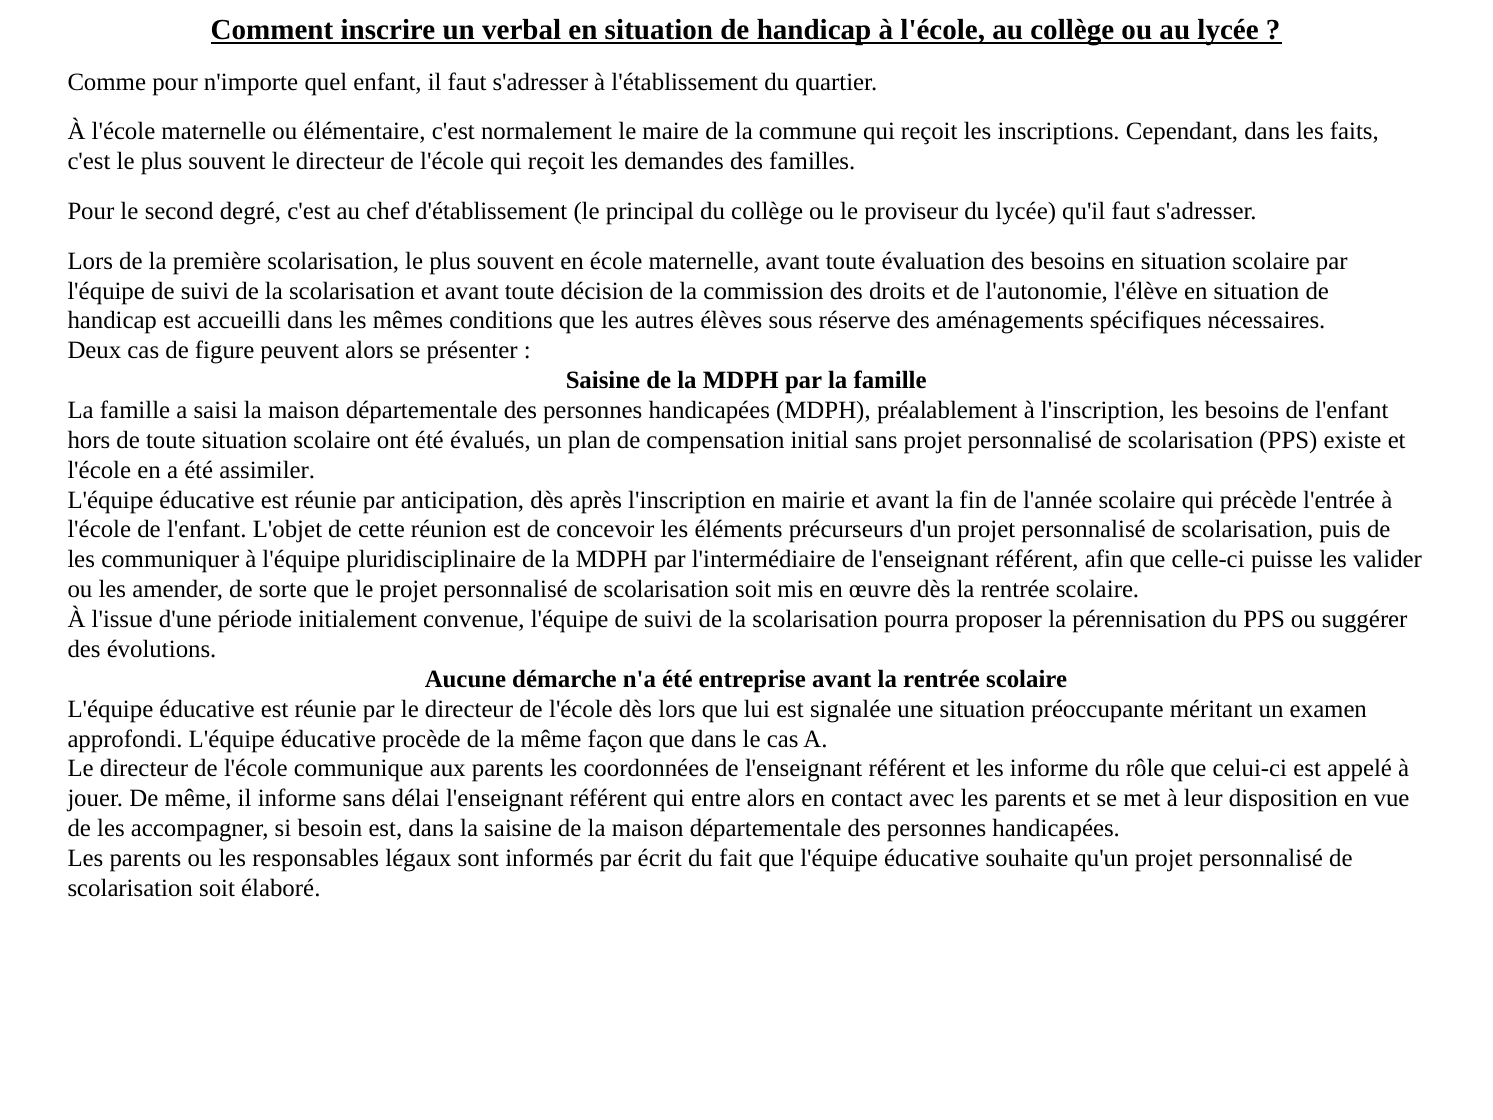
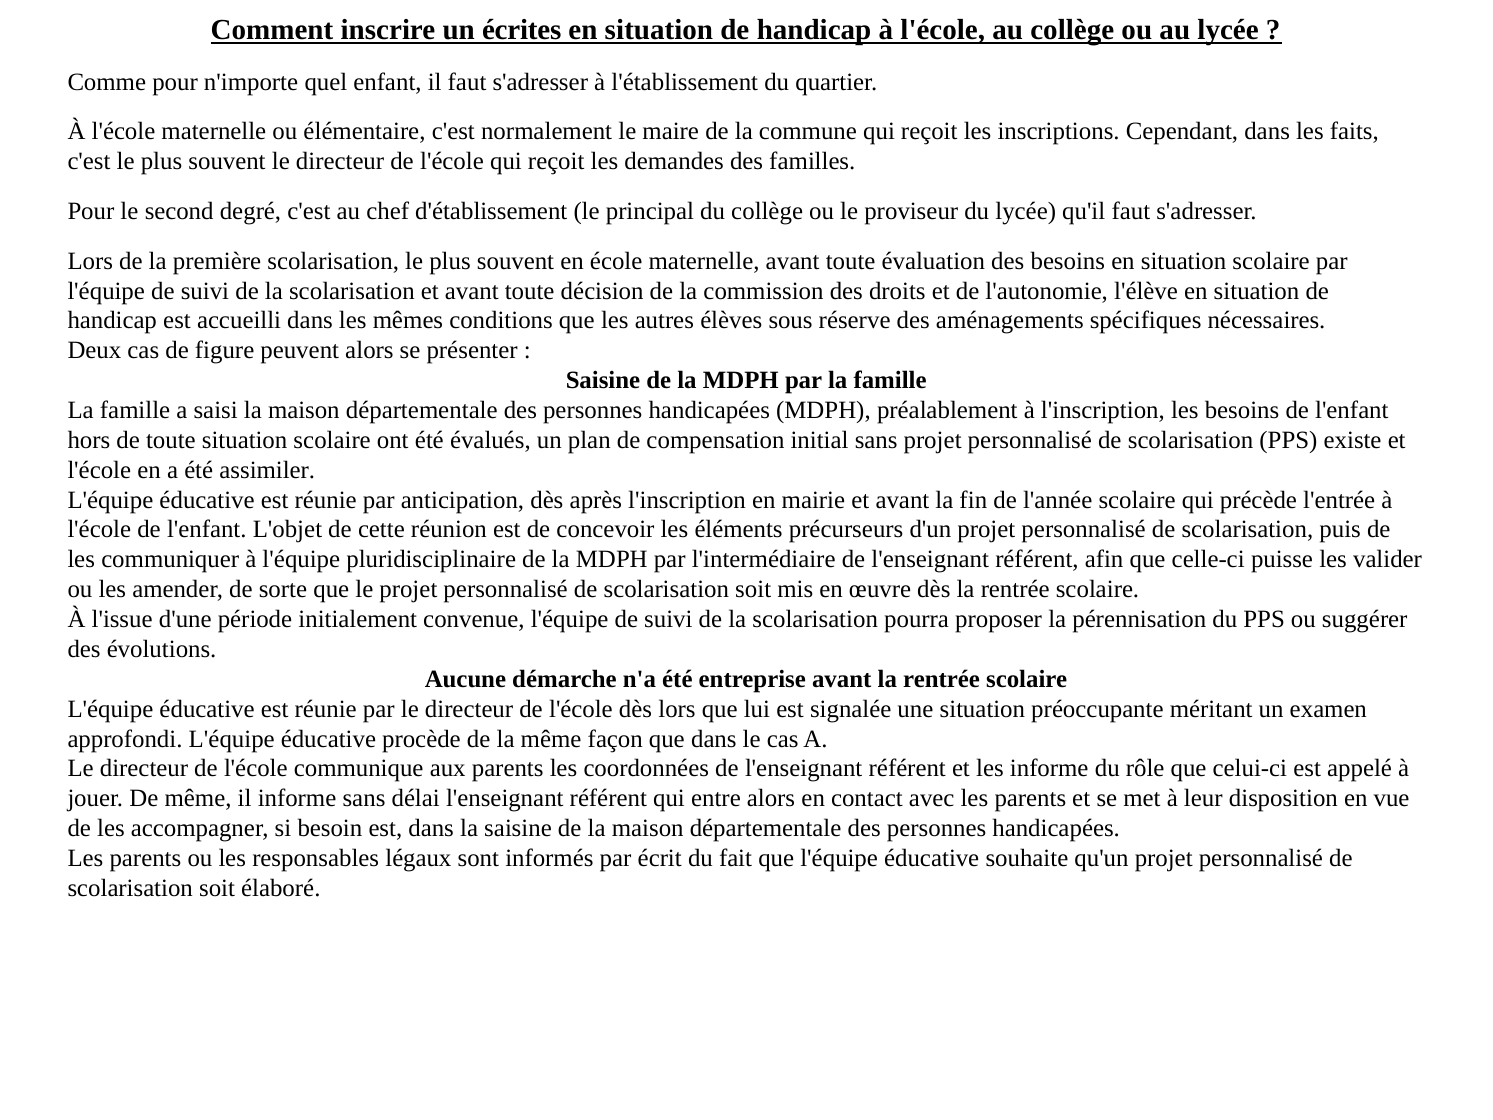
verbal: verbal -> écrites
